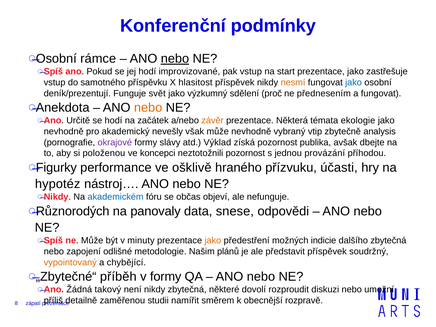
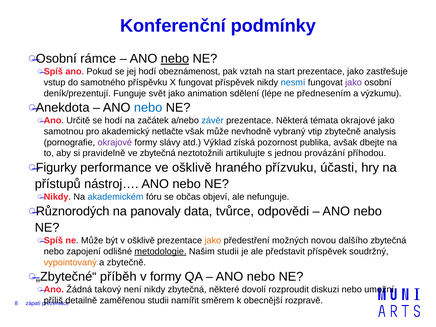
improvizované: improvizované -> obeznámenost
pak vstup: vstup -> vztah
X hlasitost: hlasitost -> fungovat
nesmí colour: orange -> blue
jako at (354, 82) colour: blue -> purple
výzkumný: výzkumný -> animation
proč: proč -> lépe
a fungovat: fungovat -> výzkumu
nebo at (148, 108) colour: orange -> blue
závěr colour: orange -> blue
témata ekologie: ekologie -> okrajové
nevhodně at (64, 132): nevhodně -> samotnou
nevešly: nevešly -> netlačte
položenou: položenou -> pravidelně
ve koncepci: koncepci -> zbytečná
neztotožnili pozornost: pozornost -> artikulujte
hypotéz: hypotéz -> přístupů
snese: snese -> tvůrce
v minuty: minuty -> ošklivě
indicie: indicie -> novou
metodologie underline: none -> present
Našim plánů: plánů -> studii
a chybějící: chybějící -> zbytečně
